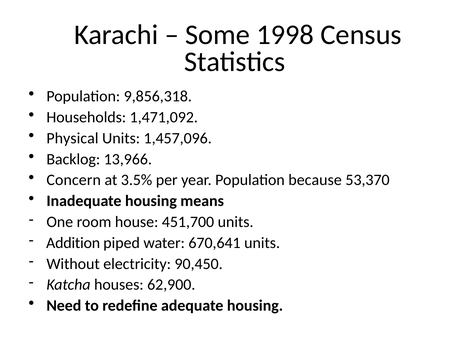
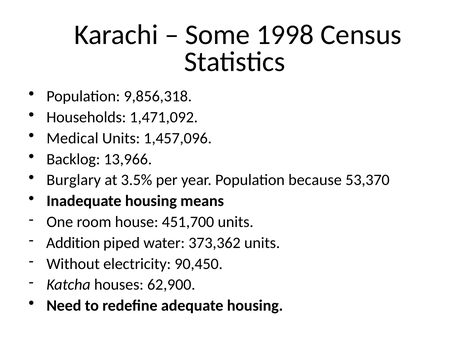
Physical: Physical -> Medical
Concern: Concern -> Burglary
670,641: 670,641 -> 373,362
